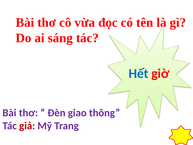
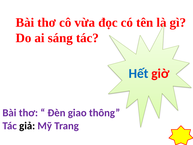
giả colour: red -> black
